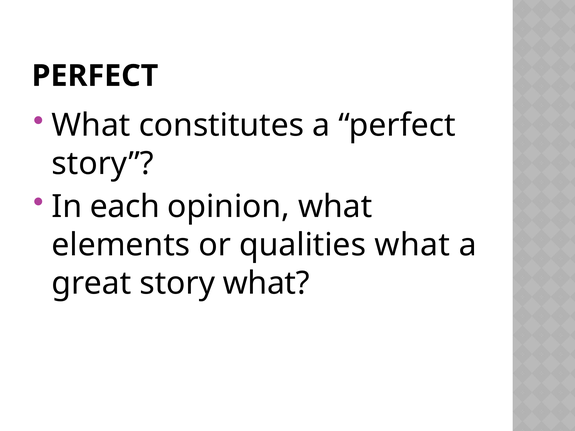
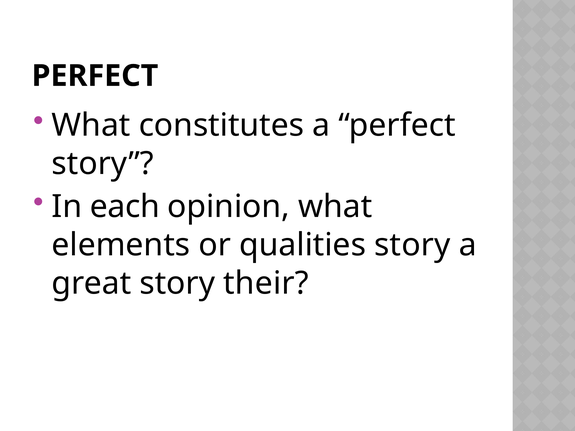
qualities what: what -> story
story what: what -> their
